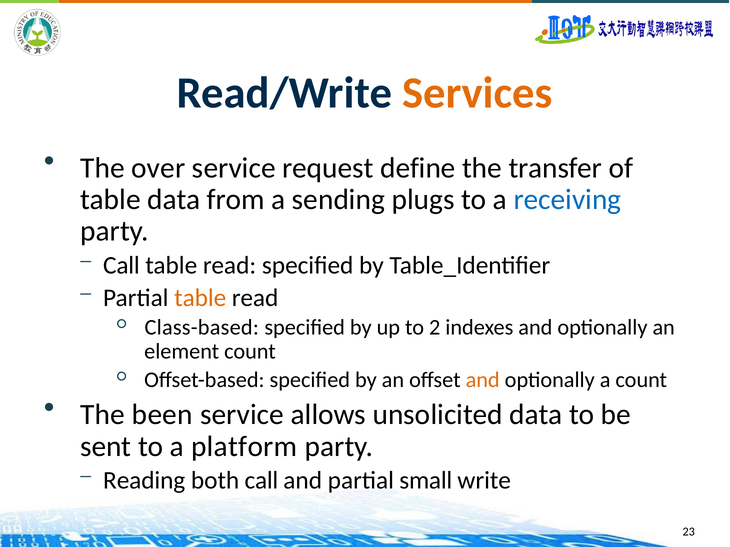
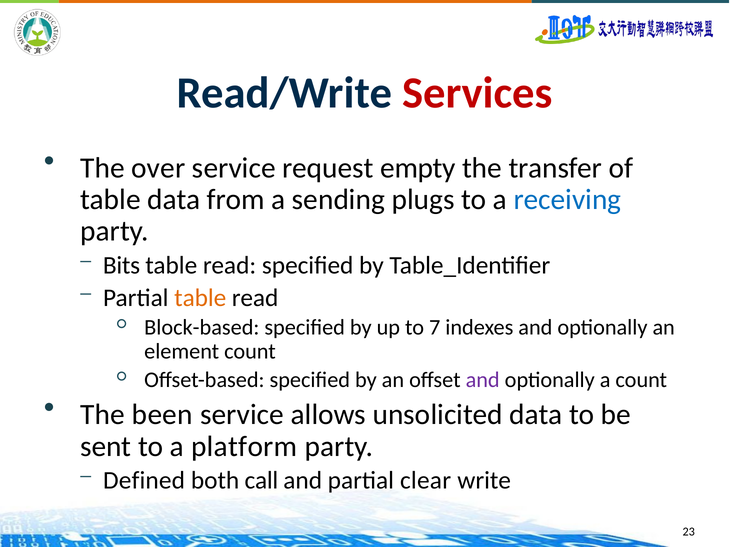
Services colour: orange -> red
define: define -> empty
Call at (121, 266): Call -> Bits
Class-based: Class-based -> Block-based
2: 2 -> 7
and at (483, 380) colour: orange -> purple
Reading: Reading -> Defined
small: small -> clear
